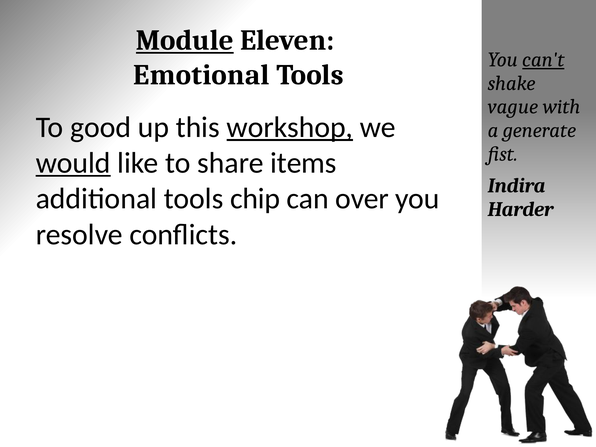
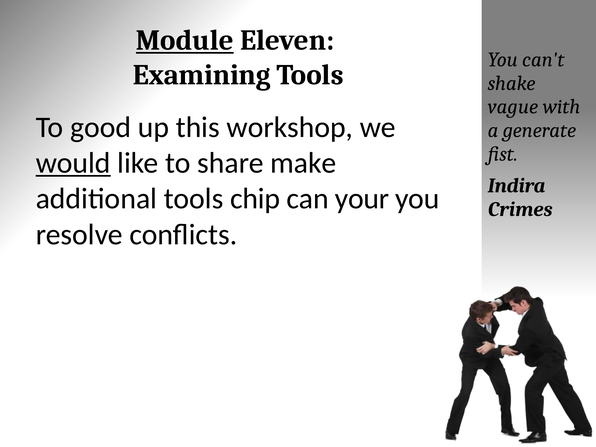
can't underline: present -> none
Emotional: Emotional -> Examining
workshop underline: present -> none
items: items -> make
over: over -> your
Harder: Harder -> Crimes
